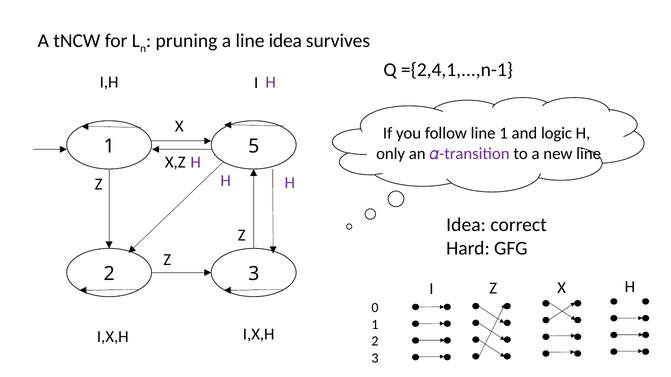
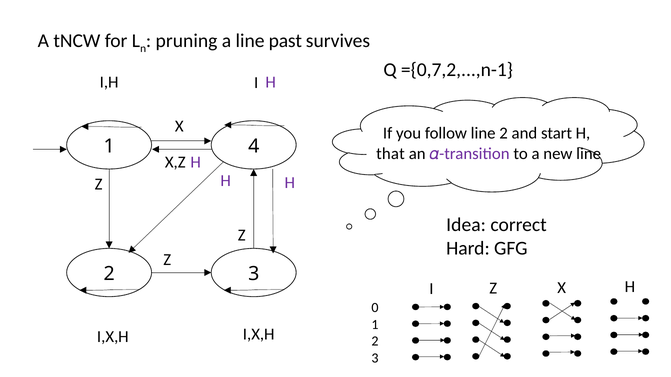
a line idea: idea -> past
={2,4,1,...,n-1: ={2,4,1,...,n-1 -> ={0,7,2,...,n-1
line 1: 1 -> 2
logic: logic -> start
5: 5 -> 4
only: only -> that
